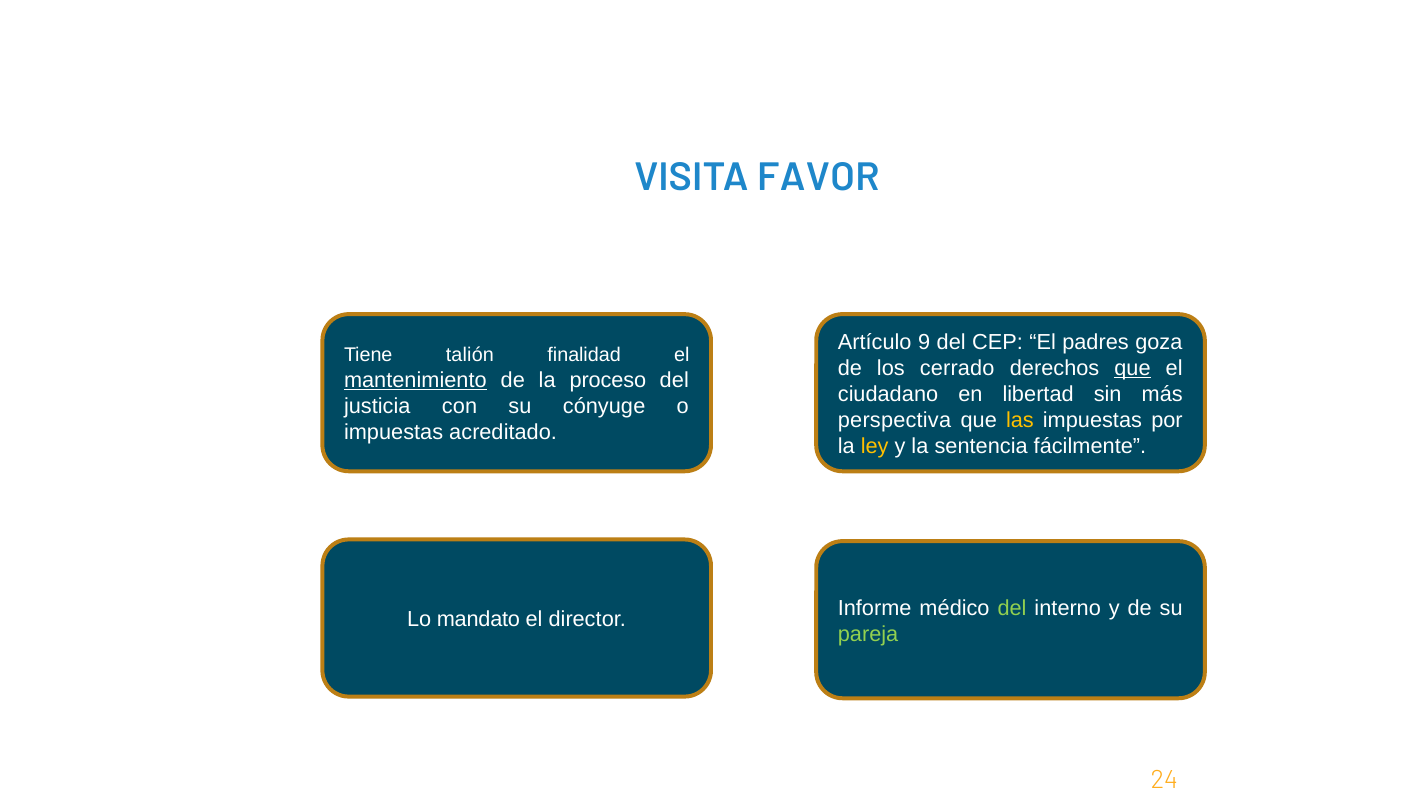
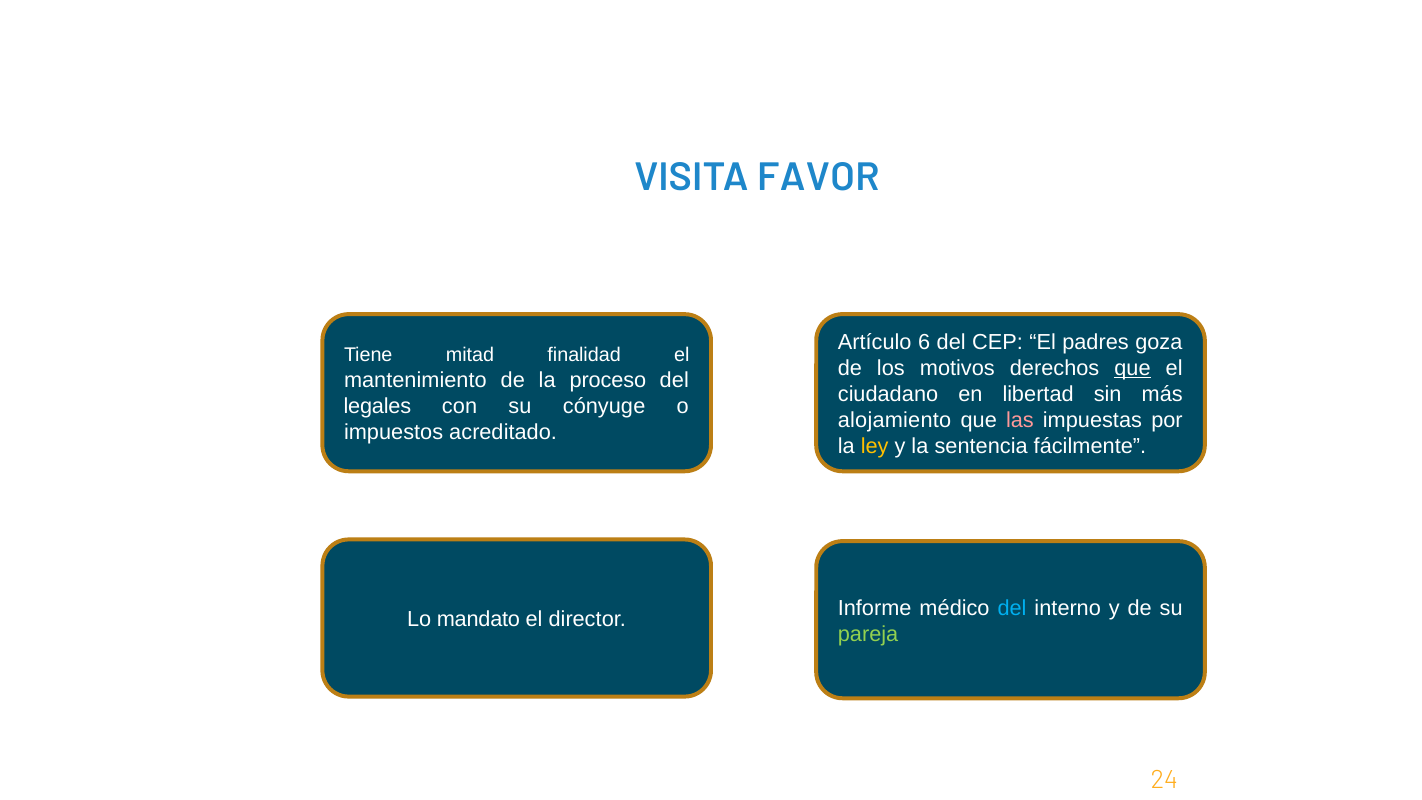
9: 9 -> 6
talión: talión -> mitad
cerrado: cerrado -> motivos
mantenimiento underline: present -> none
justicia: justicia -> legales
perspectiva: perspectiva -> alojamiento
las colour: yellow -> pink
impuestas at (394, 432): impuestas -> impuestos
del at (1012, 608) colour: light green -> light blue
